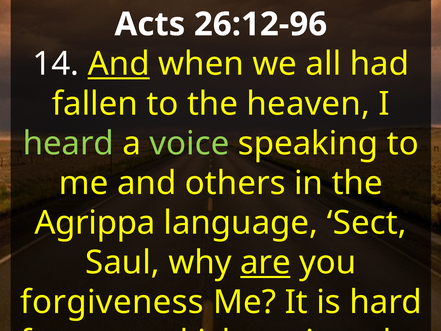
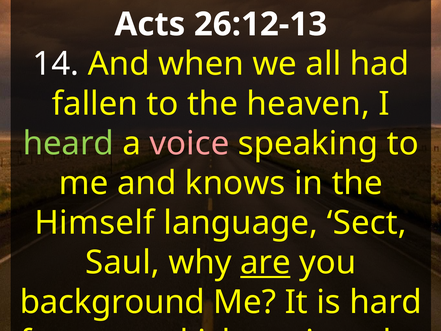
26:12-96: 26:12-96 -> 26:12-13
And at (119, 64) underline: present -> none
voice colour: light green -> pink
others: others -> knows
Agrippa: Agrippa -> Himself
forgiveness: forgiveness -> background
